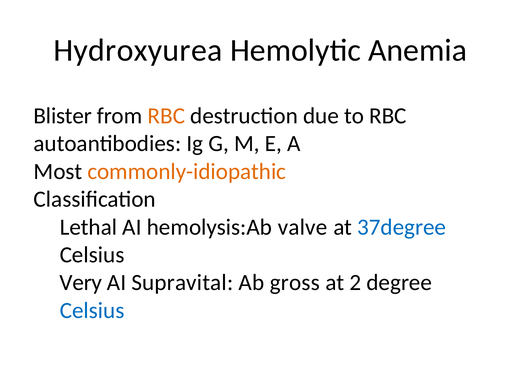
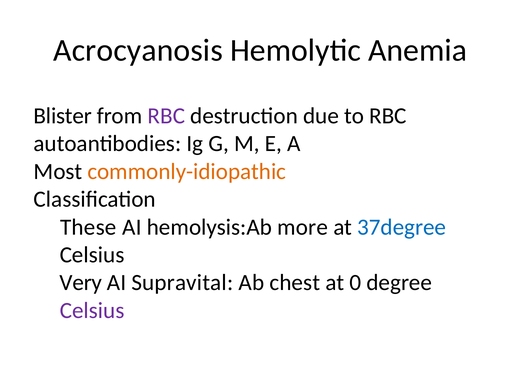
Hydroxyurea: Hydroxyurea -> Acrocyanosis
RBC at (166, 116) colour: orange -> purple
Lethal: Lethal -> These
valve: valve -> more
gross: gross -> chest
2: 2 -> 0
Celsius at (92, 310) colour: blue -> purple
